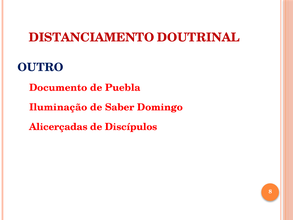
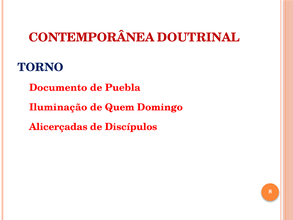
DISTANCIAMENTO: DISTANCIAMENTO -> CONTEMPORÂNEA
OUTRO: OUTRO -> TORNO
Saber: Saber -> Quem
